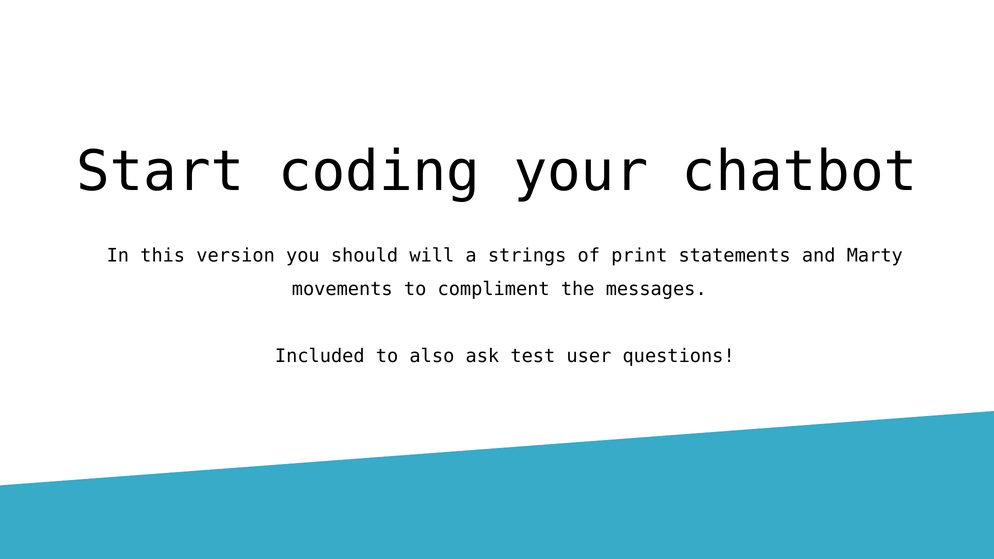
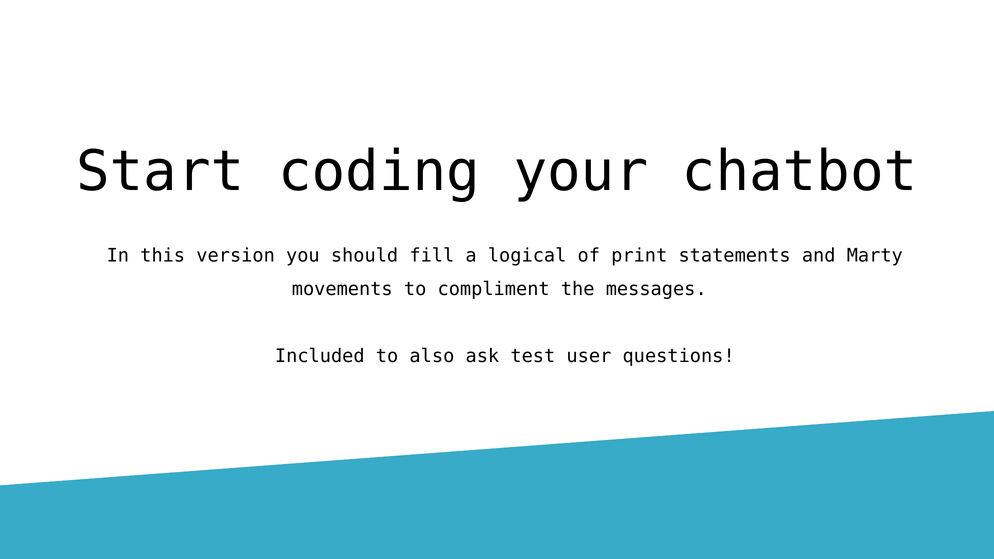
will: will -> fill
strings: strings -> logical
